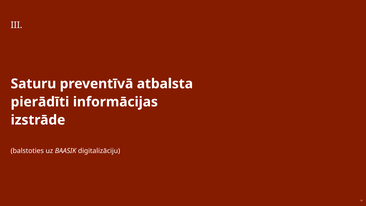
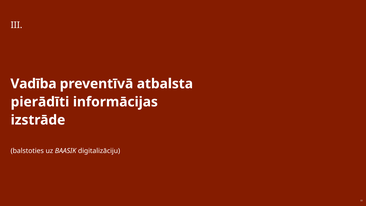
Saturu: Saturu -> Vadība
